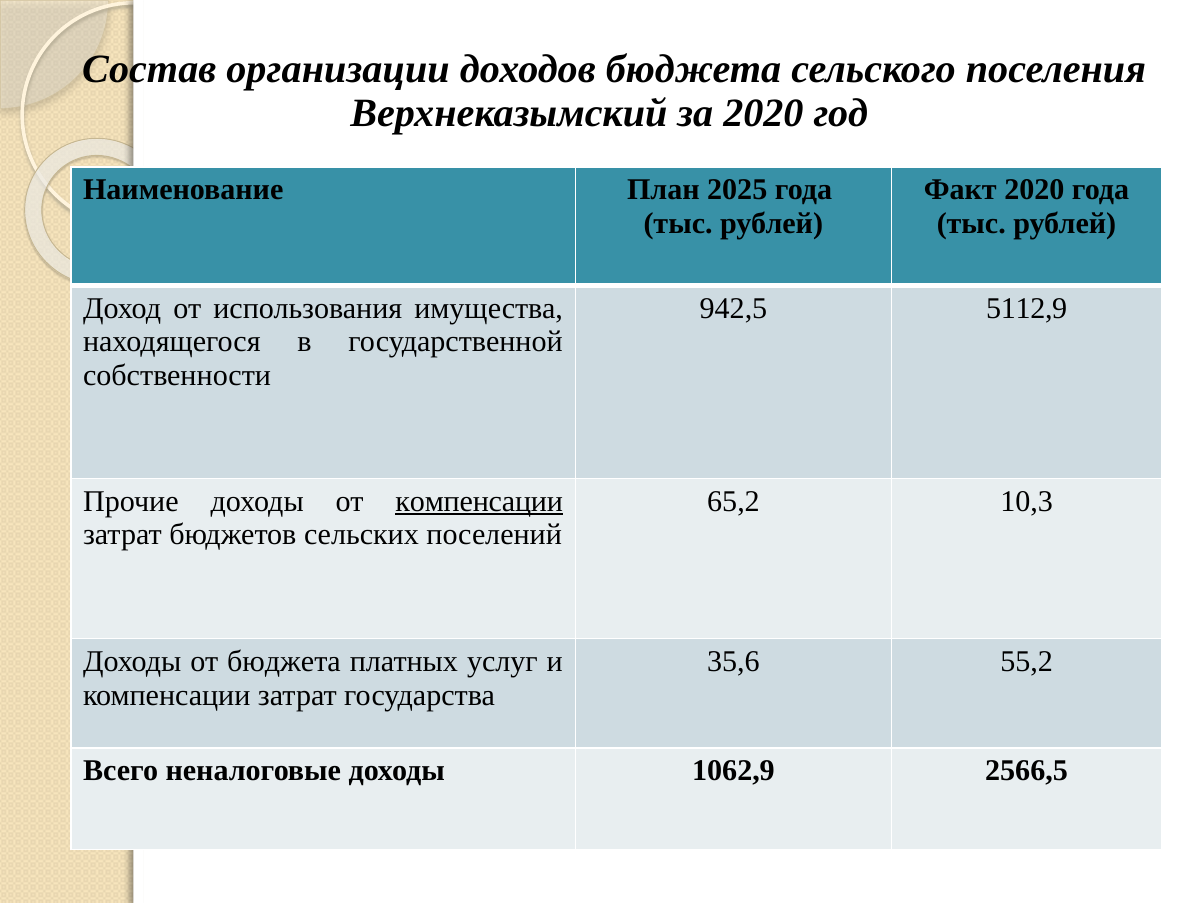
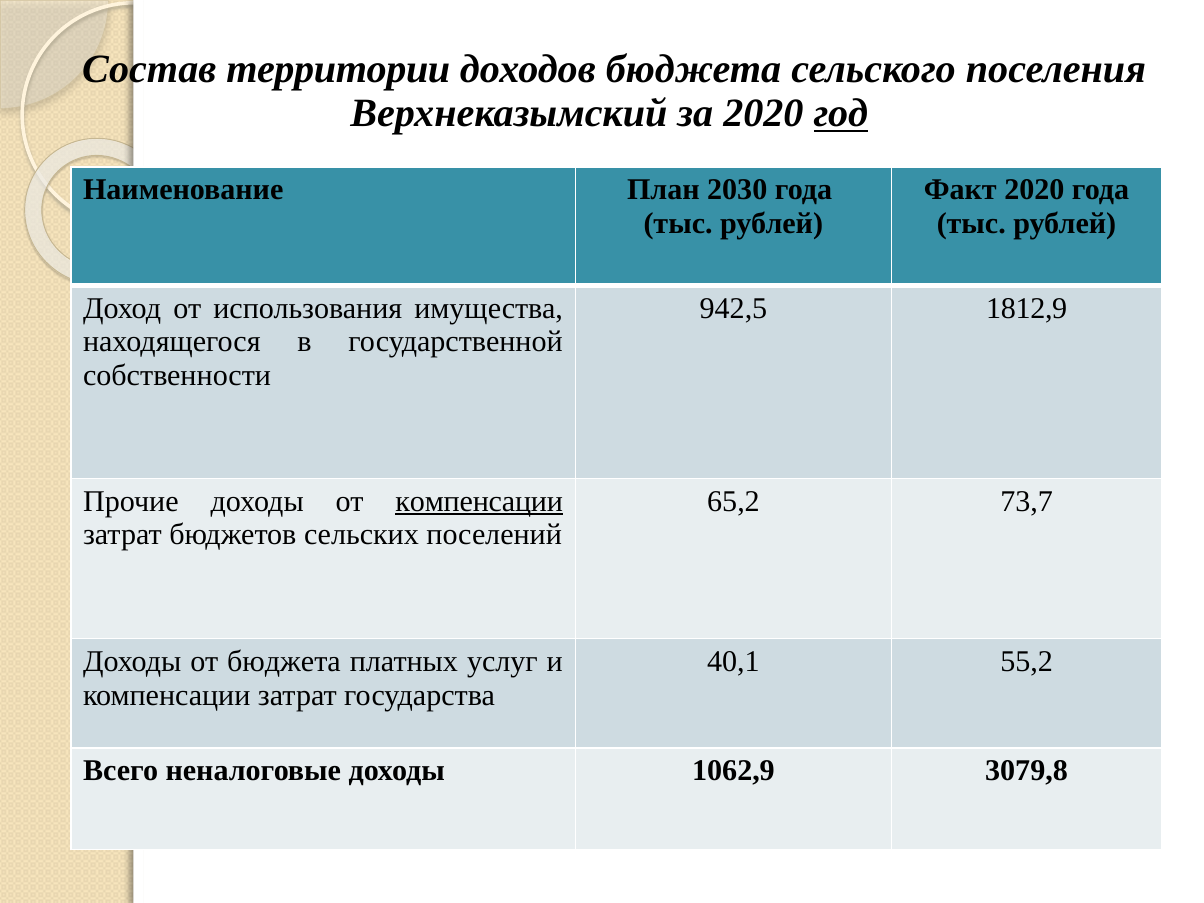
организации: организации -> территории
год underline: none -> present
2025: 2025 -> 2030
5112,9: 5112,9 -> 1812,9
10,3: 10,3 -> 73,7
35,6: 35,6 -> 40,1
2566,5: 2566,5 -> 3079,8
